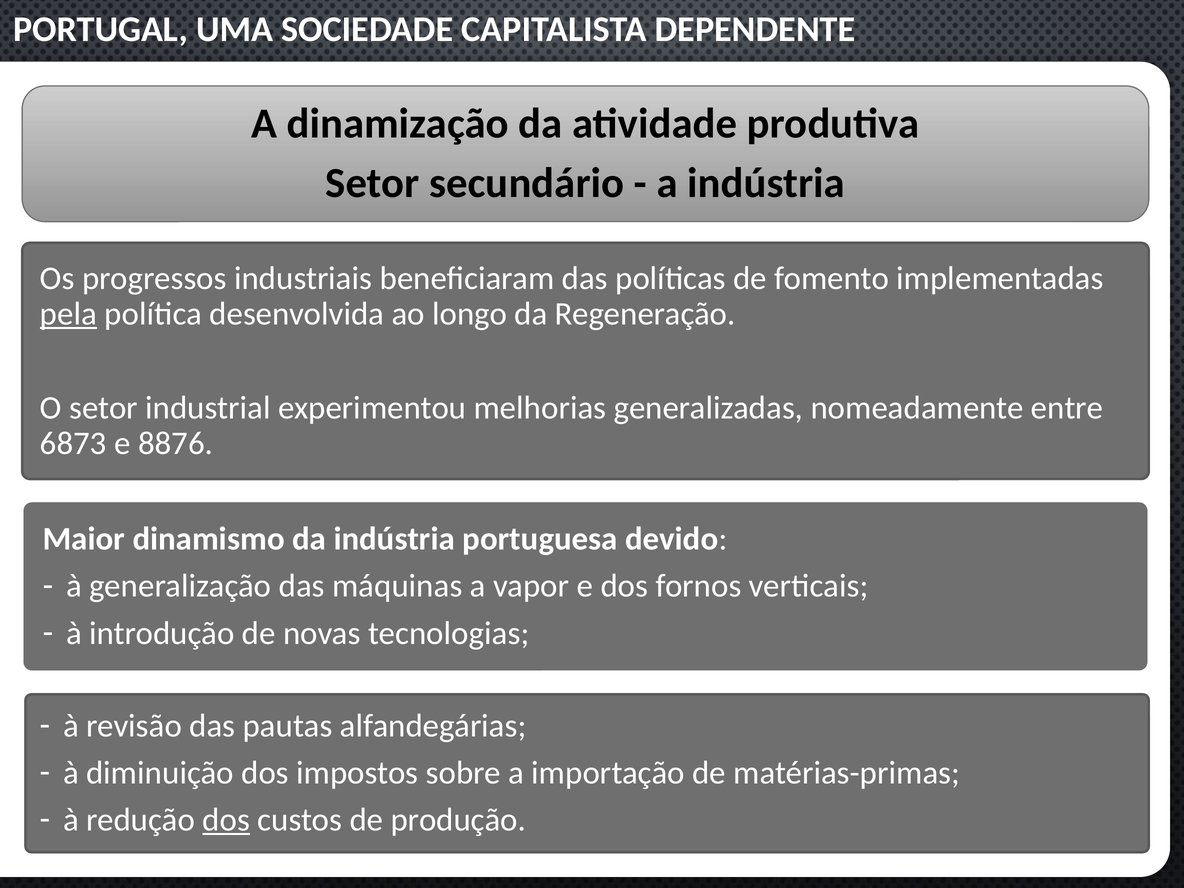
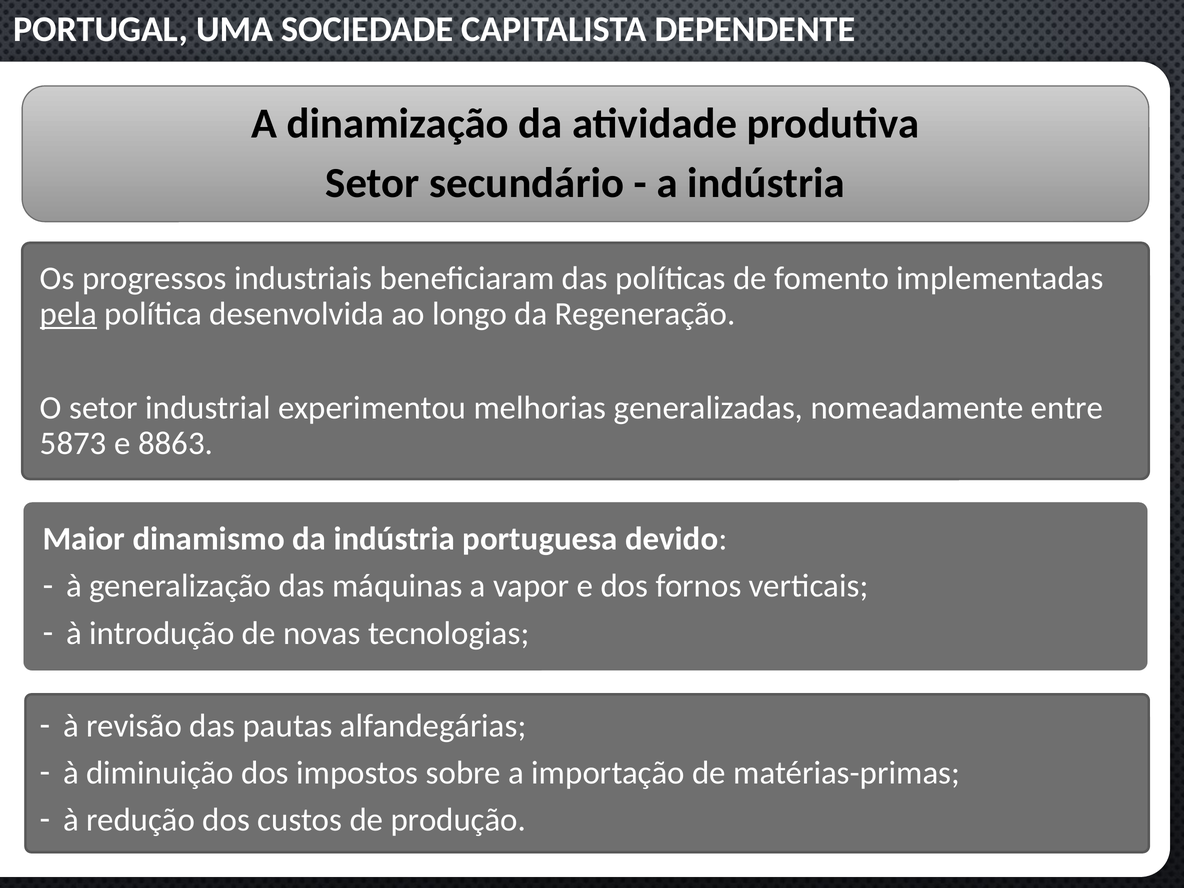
6873: 6873 -> 5873
8876: 8876 -> 8863
dos at (226, 820) underline: present -> none
